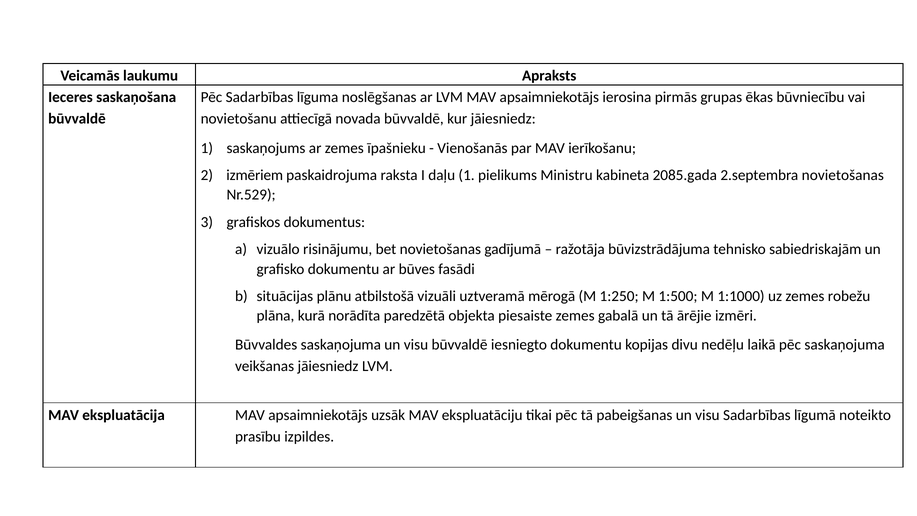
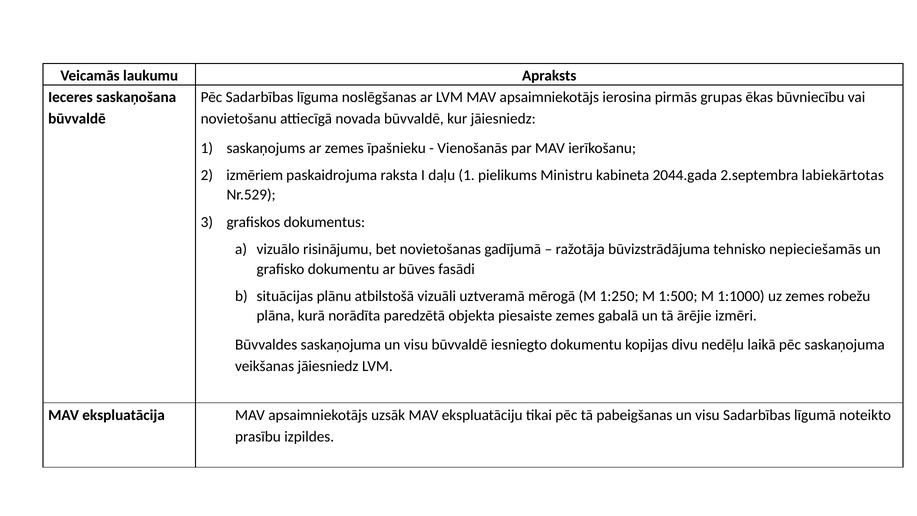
2085.gada: 2085.gada -> 2044.gada
2.septembra novietošanas: novietošanas -> labiekārtotas
sabiedriskajām: sabiedriskajām -> nepieciešamās
